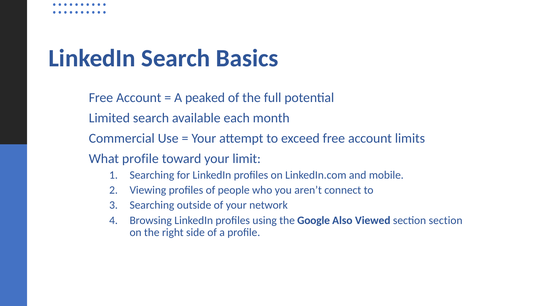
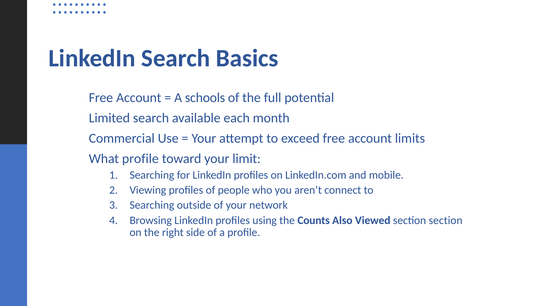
peaked: peaked -> schools
Google: Google -> Counts
